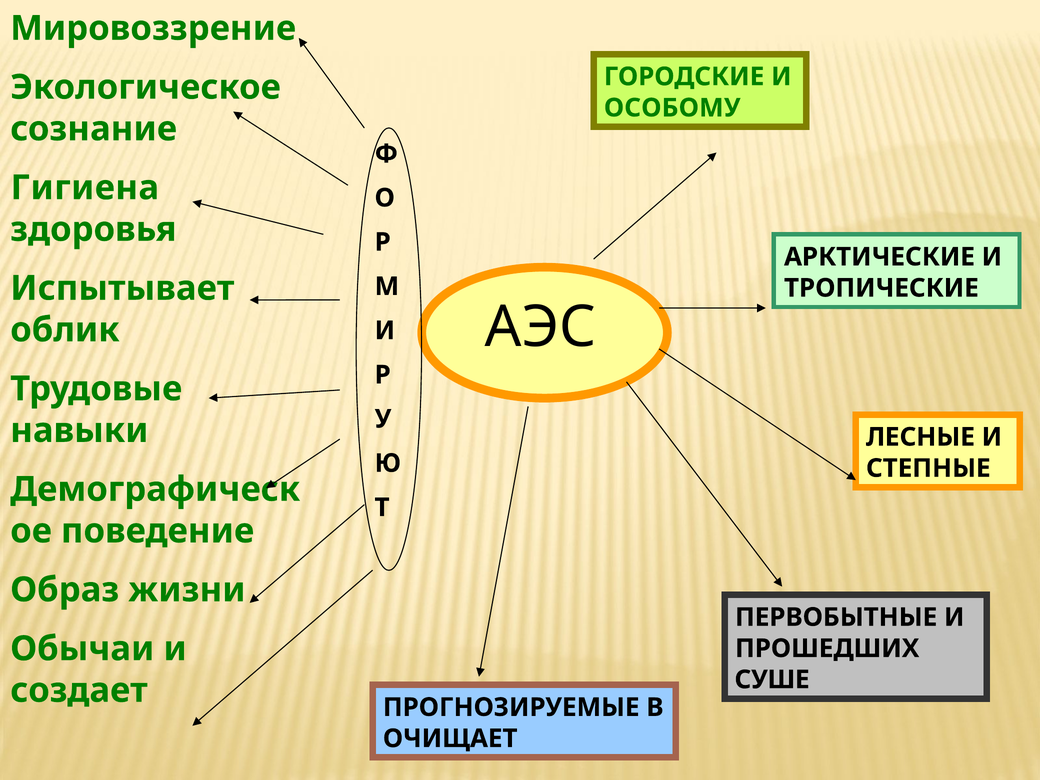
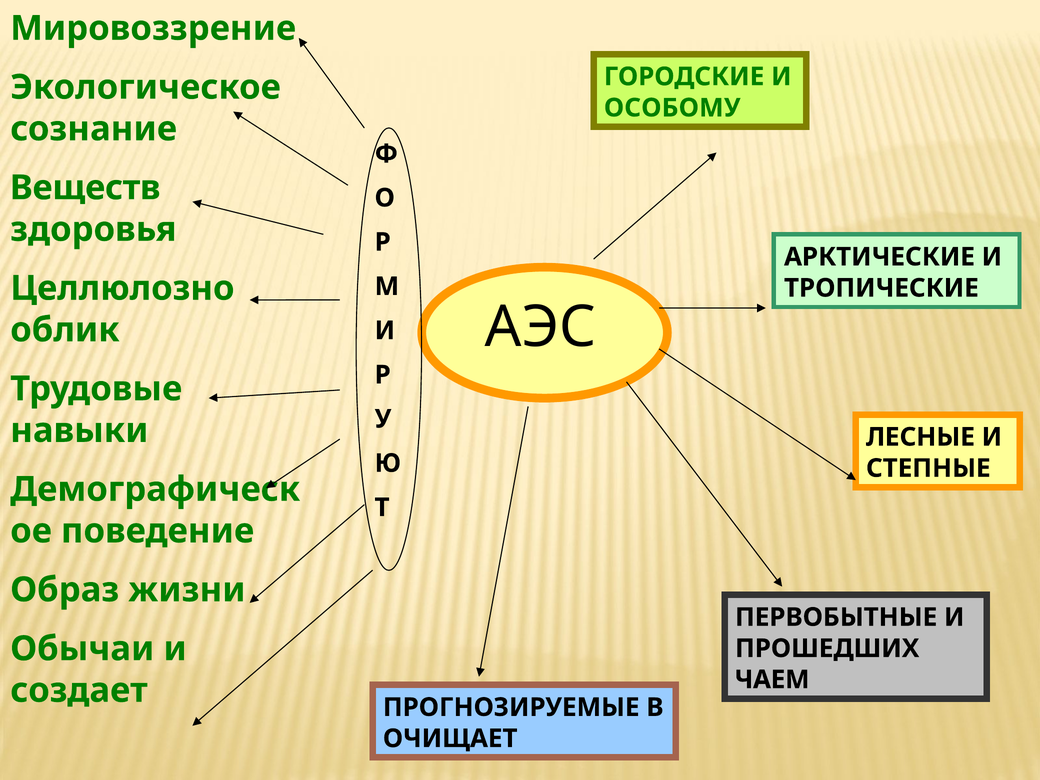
Гигиена: Гигиена -> Веществ
Испытывает: Испытывает -> Целлюлозно
СУШЕ: СУШЕ -> ЧАЕМ
